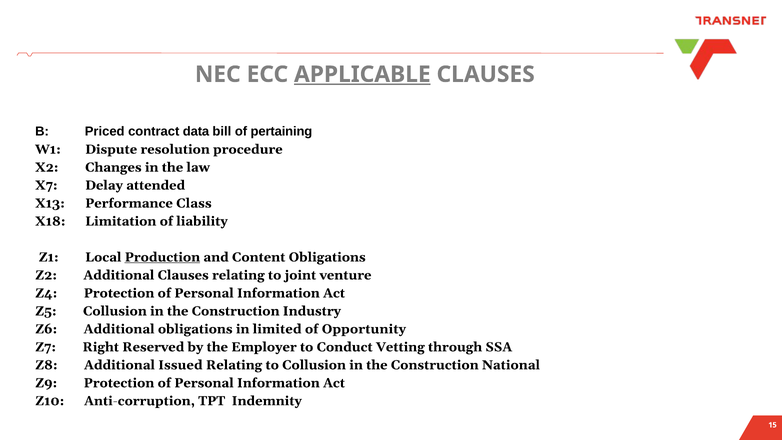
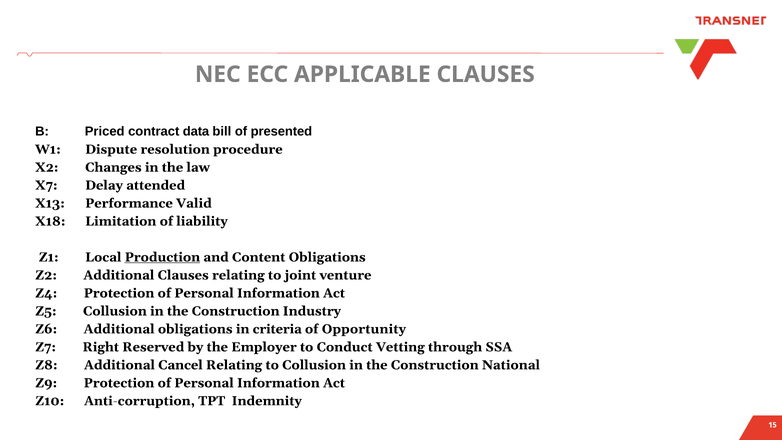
APPLICABLE underline: present -> none
pertaining: pertaining -> presented
Class: Class -> Valid
limited: limited -> criteria
Issued: Issued -> Cancel
